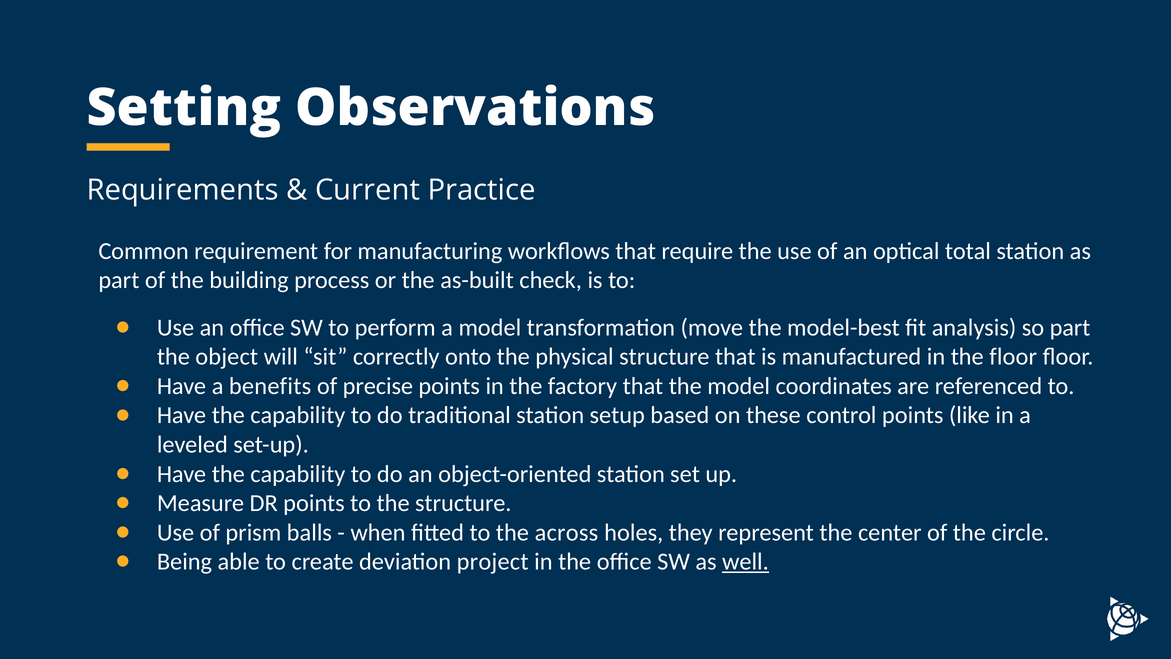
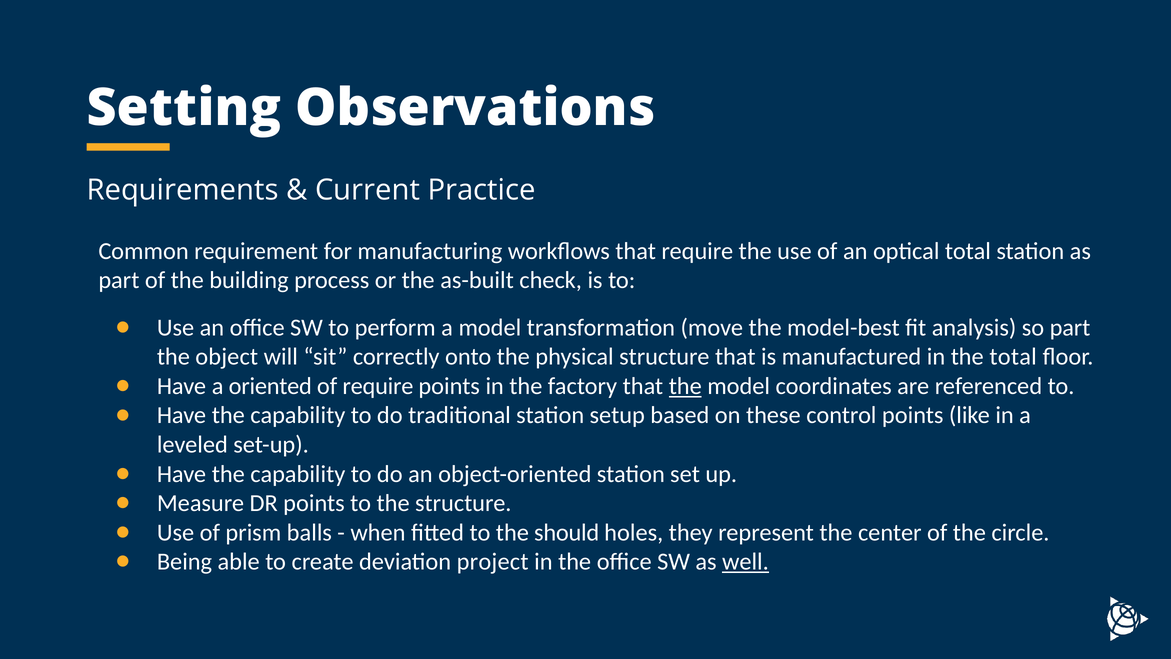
the floor: floor -> total
benefits: benefits -> oriented
of precise: precise -> require
the at (685, 386) underline: none -> present
across: across -> should
